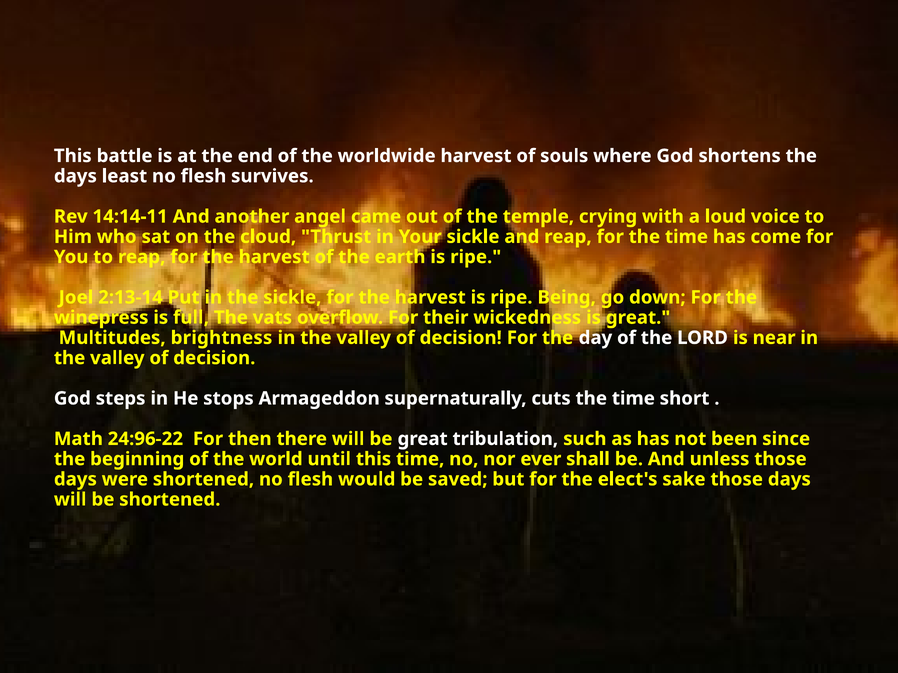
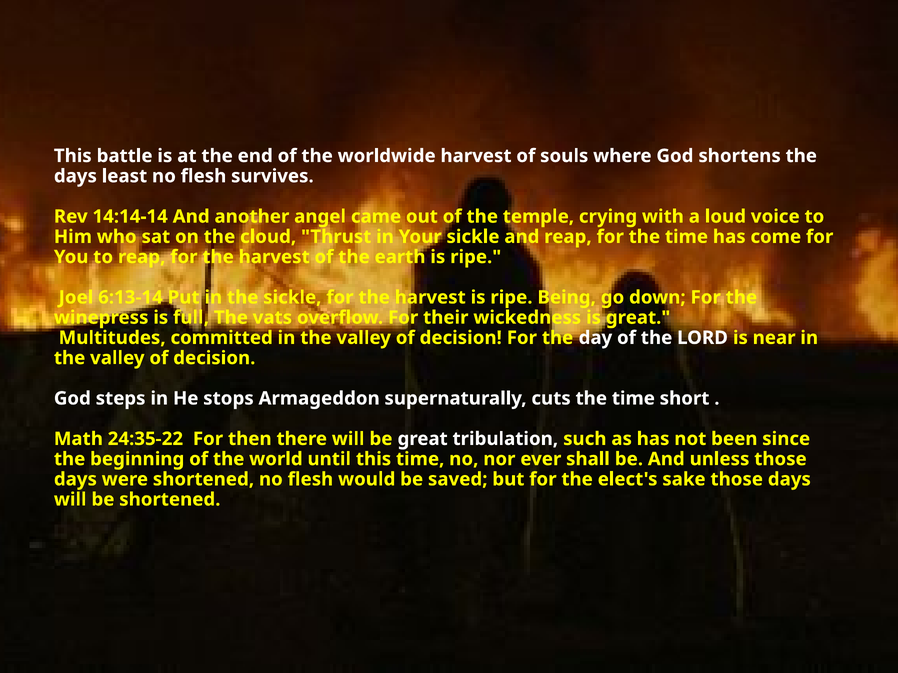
14:14-11: 14:14-11 -> 14:14-14
2:13-14: 2:13-14 -> 6:13-14
brightness: brightness -> committed
24:96-22: 24:96-22 -> 24:35-22
